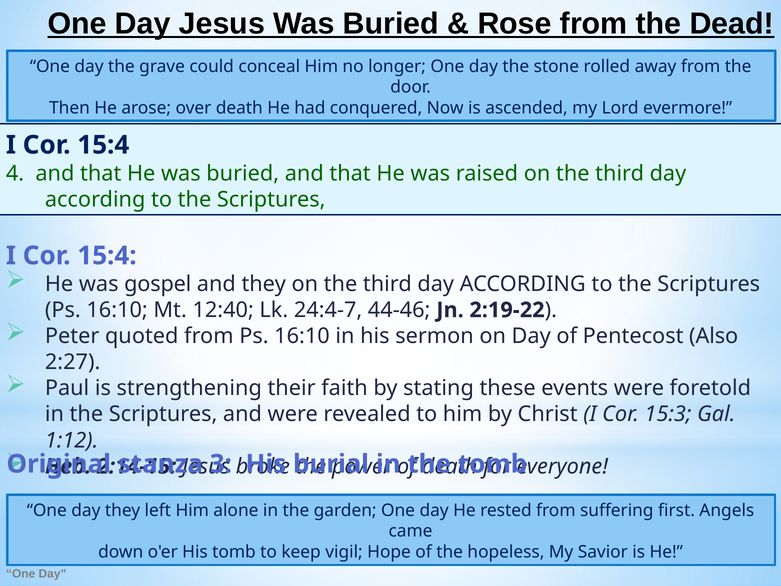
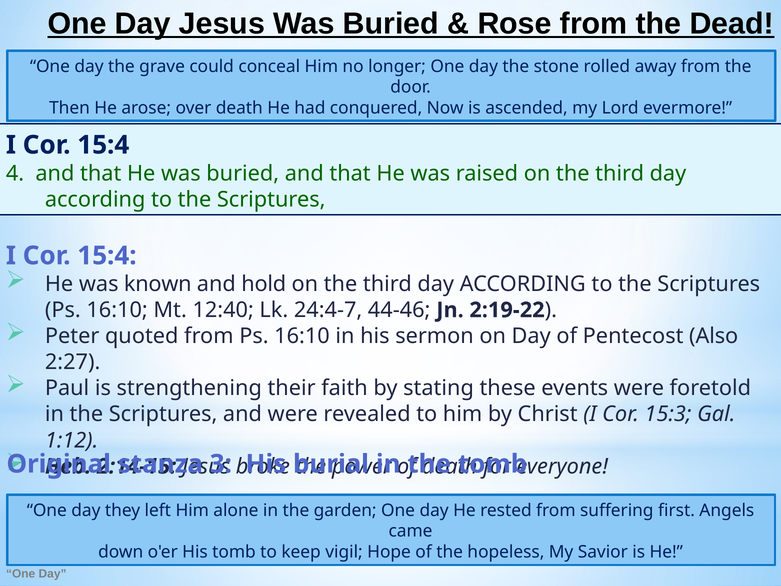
gospel: gospel -> known
and they: they -> hold
